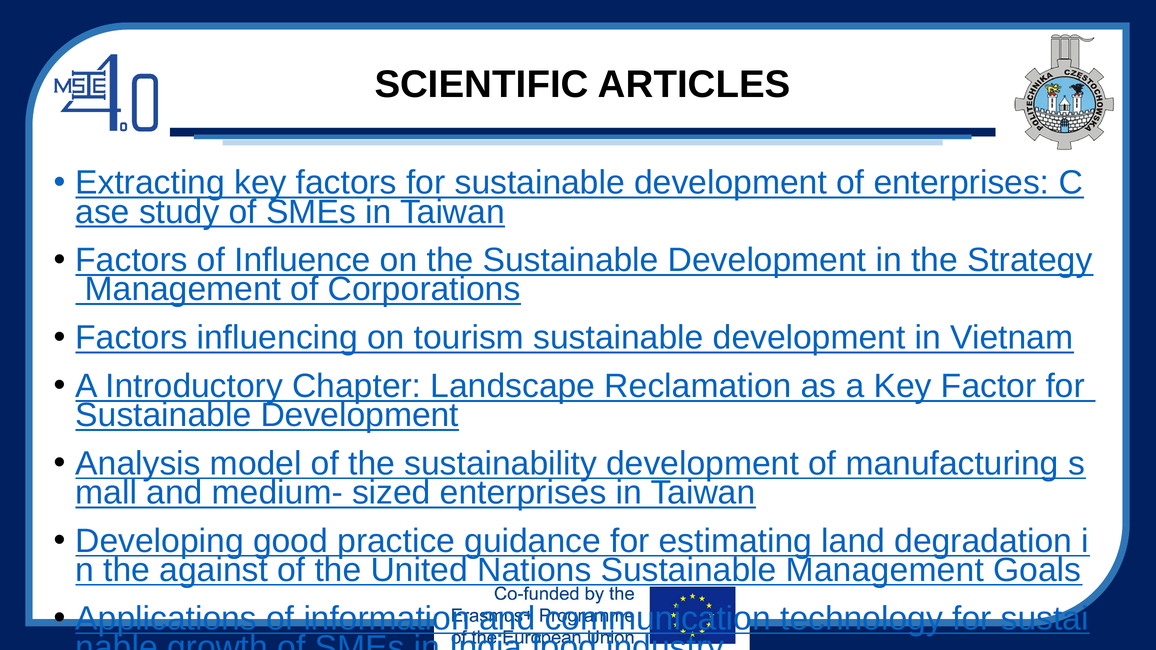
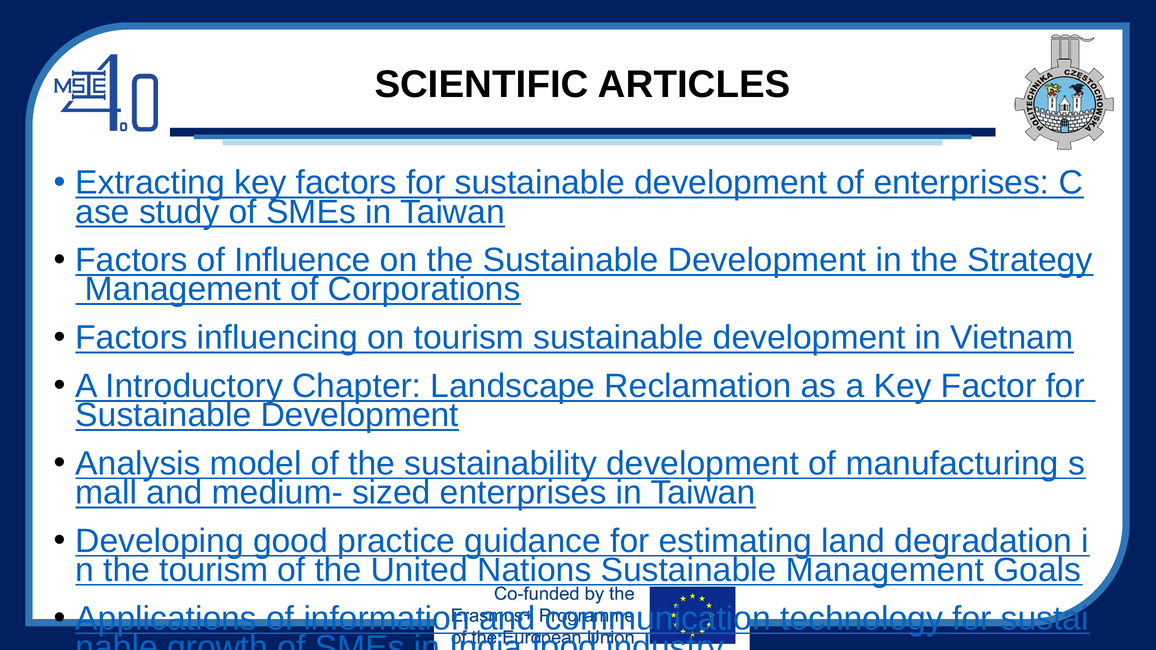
the against: against -> tourism
